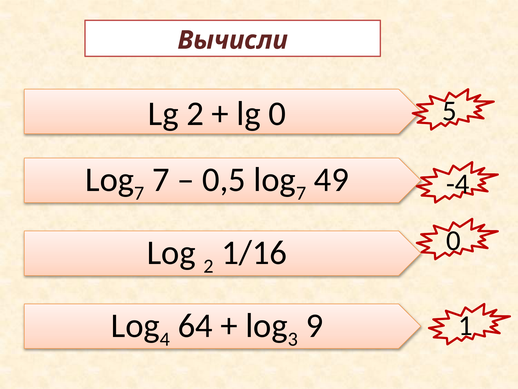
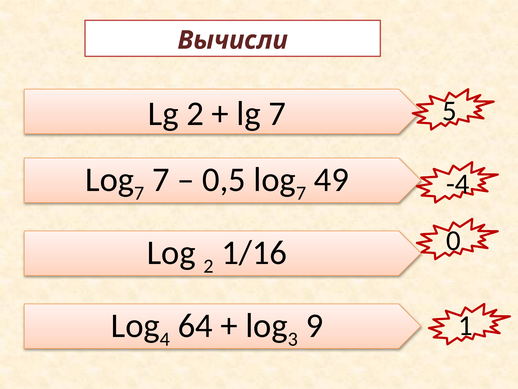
lg 0: 0 -> 7
